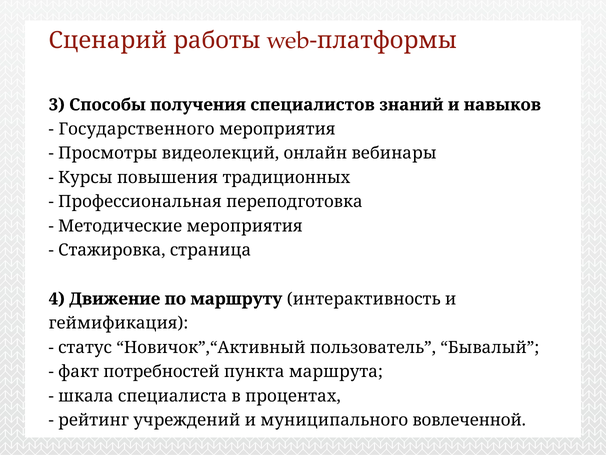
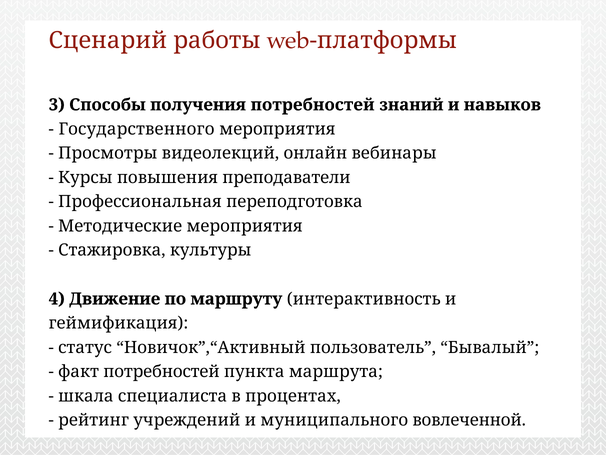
получения специалистов: специалистов -> потребностей
традиционных: традиционных -> преподаватели
страница: страница -> культуры
